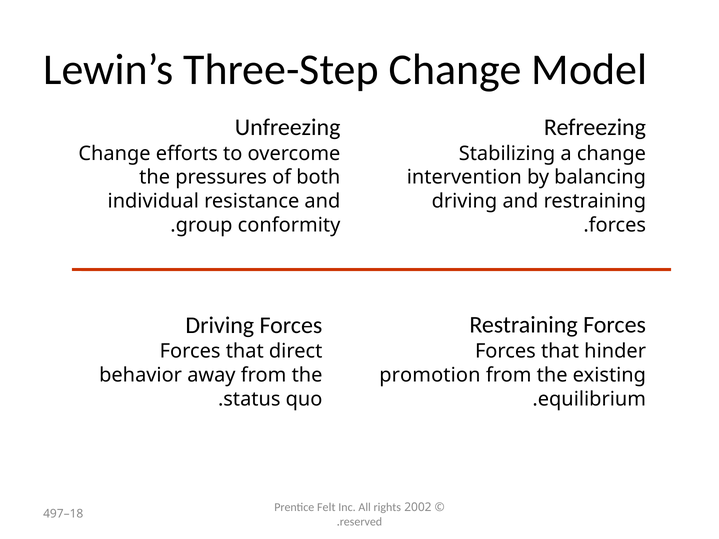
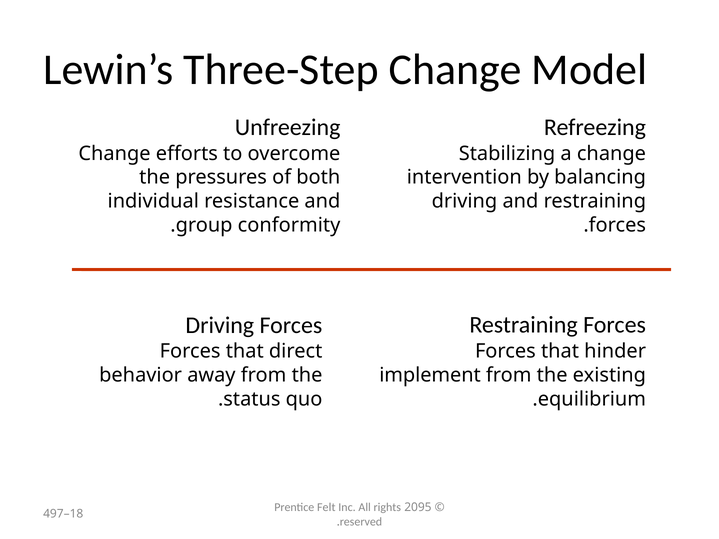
promotion: promotion -> implement
2002: 2002 -> 2095
